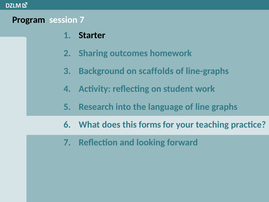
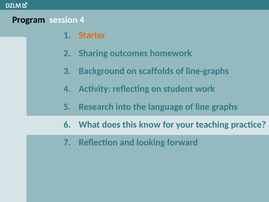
session 7: 7 -> 4
Starter colour: black -> orange
forms: forms -> know
